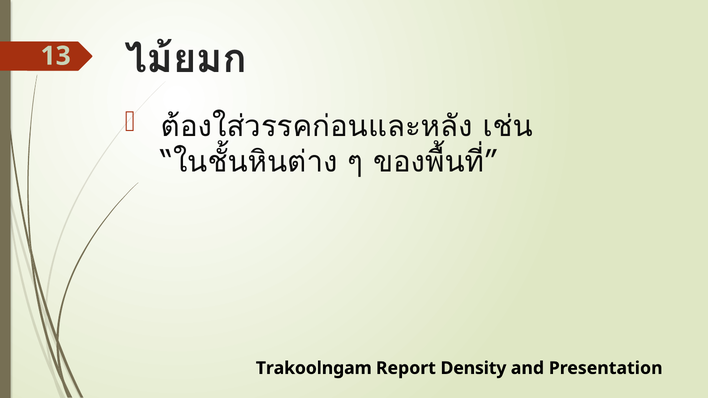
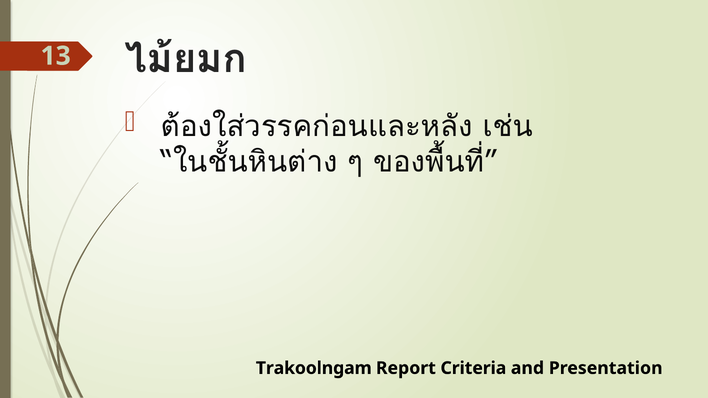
Density: Density -> Criteria
